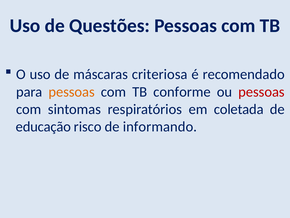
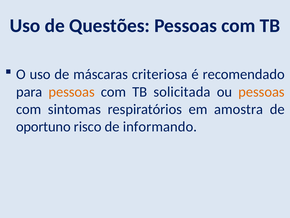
conforme: conforme -> solicitada
pessoas at (261, 92) colour: red -> orange
coletada: coletada -> amostra
educação: educação -> oportuno
